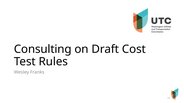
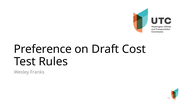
Consulting: Consulting -> Preference
